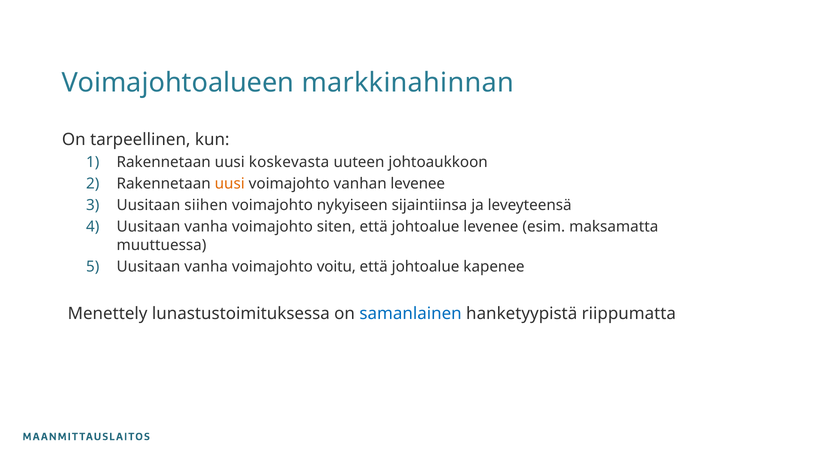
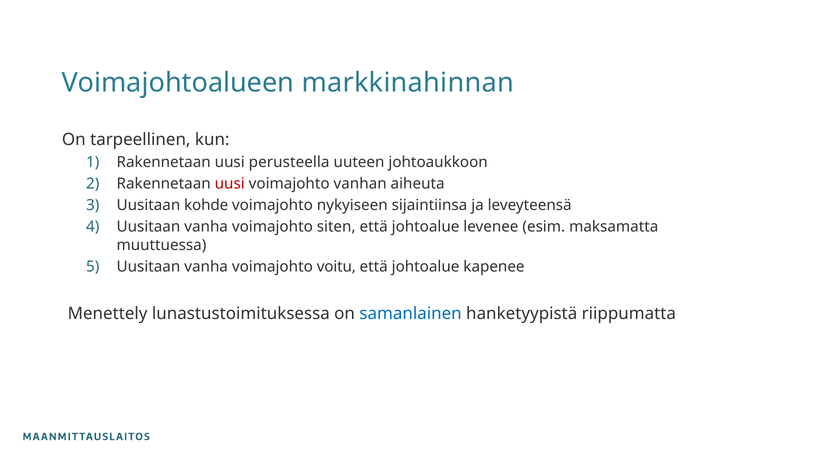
koskevasta: koskevasta -> perusteella
uusi at (230, 183) colour: orange -> red
vanhan levenee: levenee -> aiheuta
siihen: siihen -> kohde
